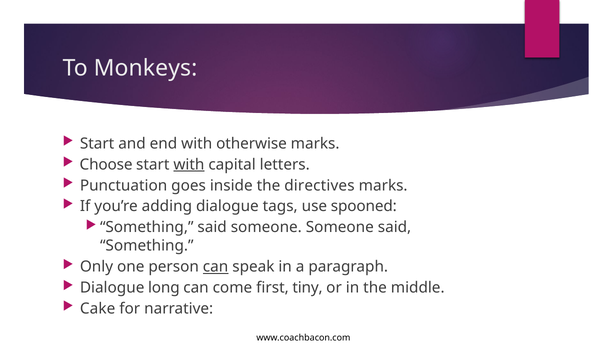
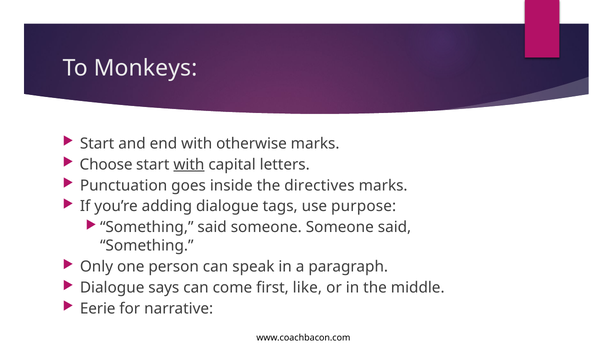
spooned: spooned -> purpose
can at (216, 267) underline: present -> none
long: long -> says
tiny: tiny -> like
Cake: Cake -> Eerie
